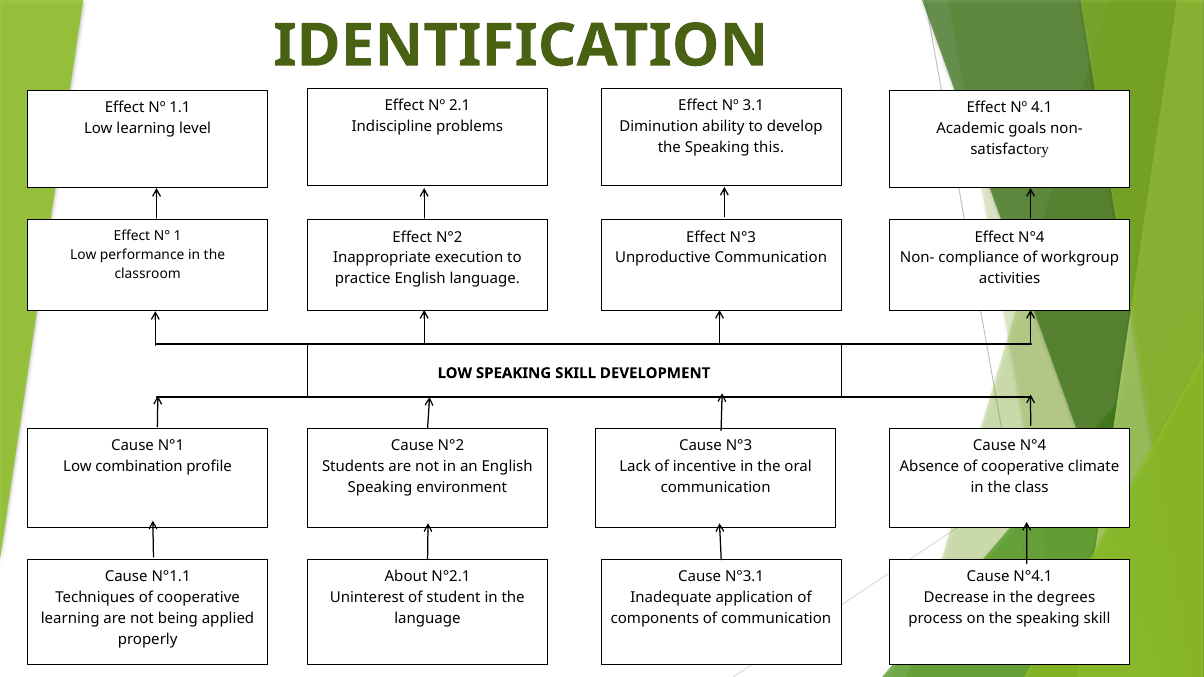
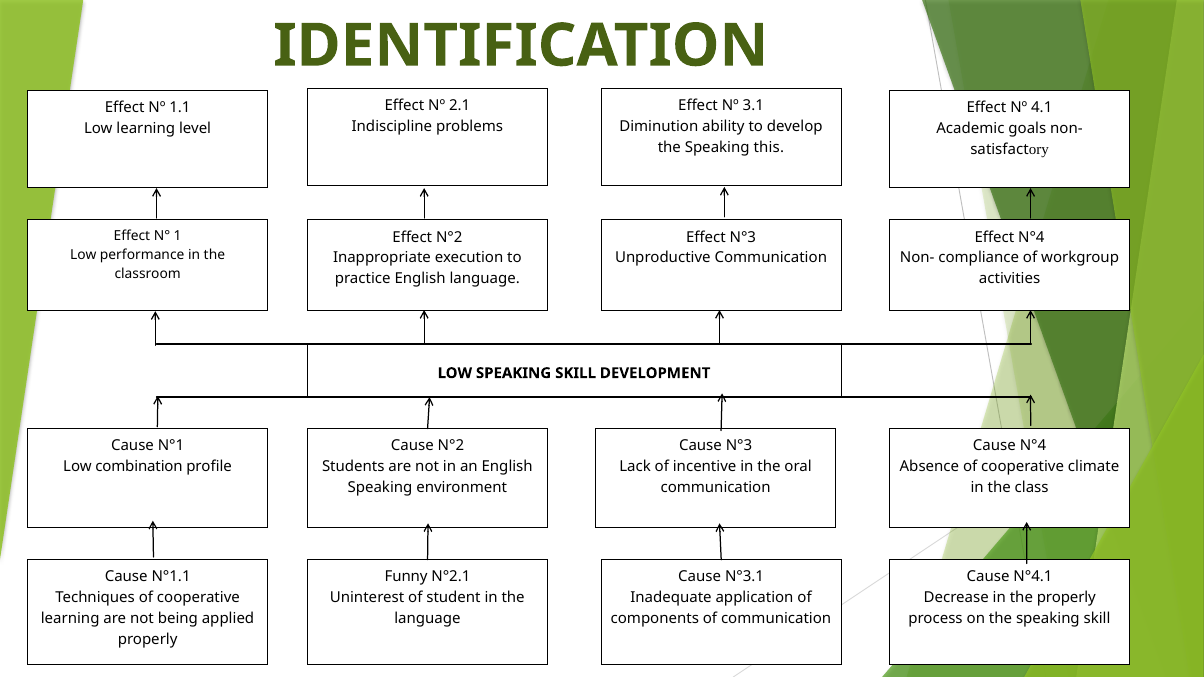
About: About -> Funny
the degrees: degrees -> properly
